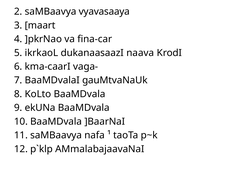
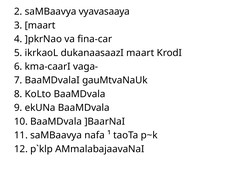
dukanaasaazI naava: naava -> maart
